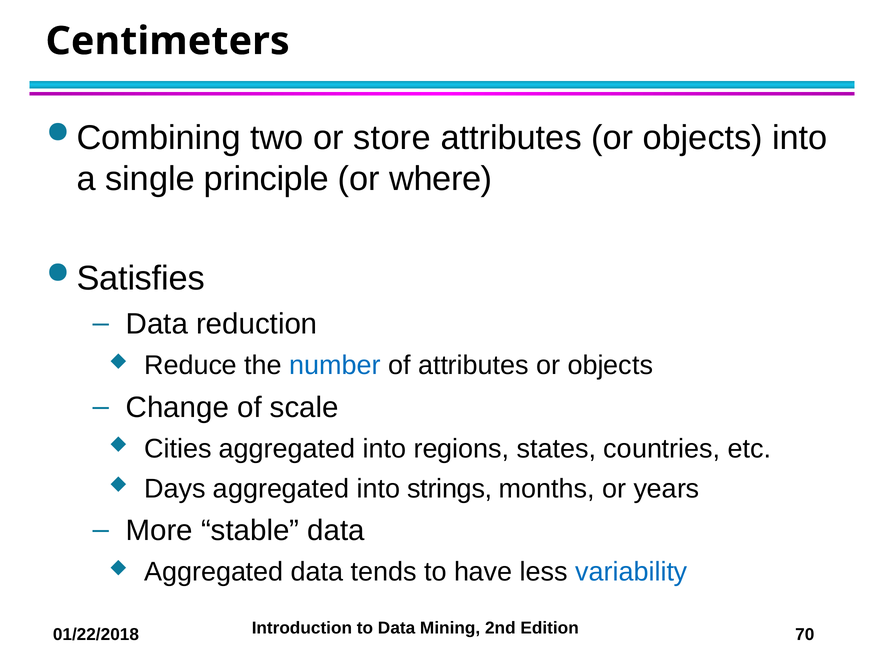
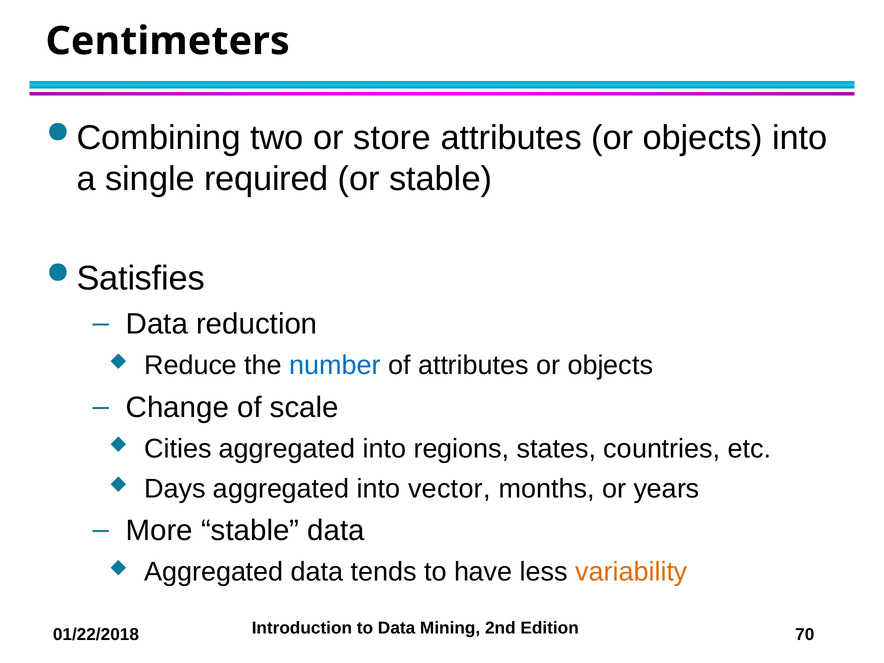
principle: principle -> required
or where: where -> stable
strings: strings -> vector
variability colour: blue -> orange
